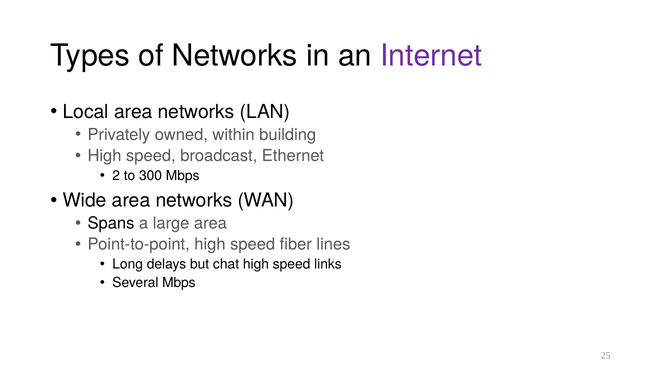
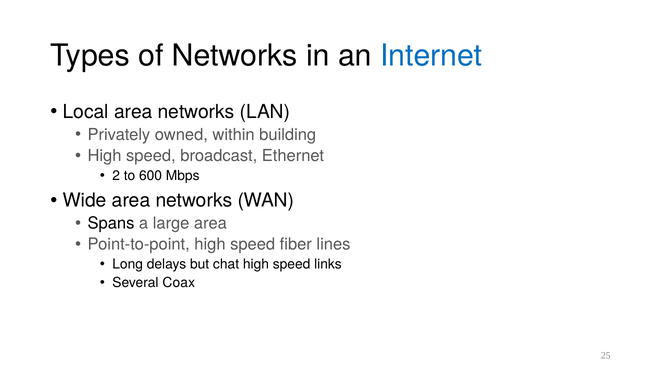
Internet colour: purple -> blue
300: 300 -> 600
Several Mbps: Mbps -> Coax
